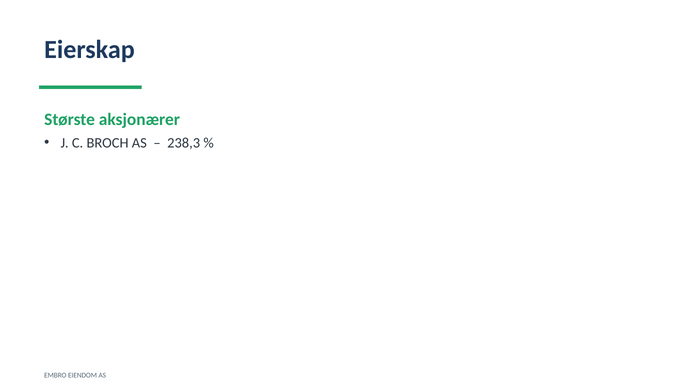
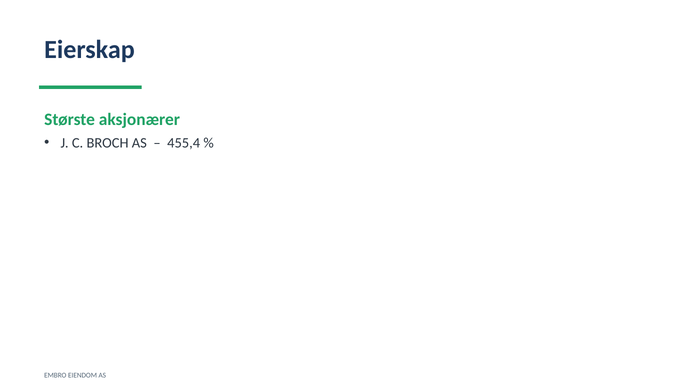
238,3: 238,3 -> 455,4
